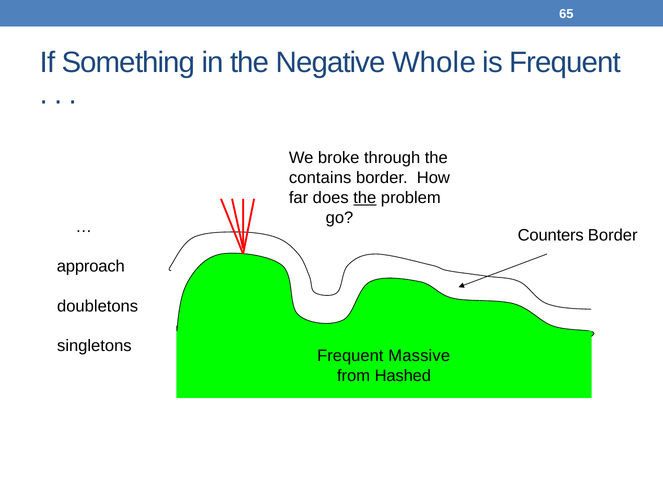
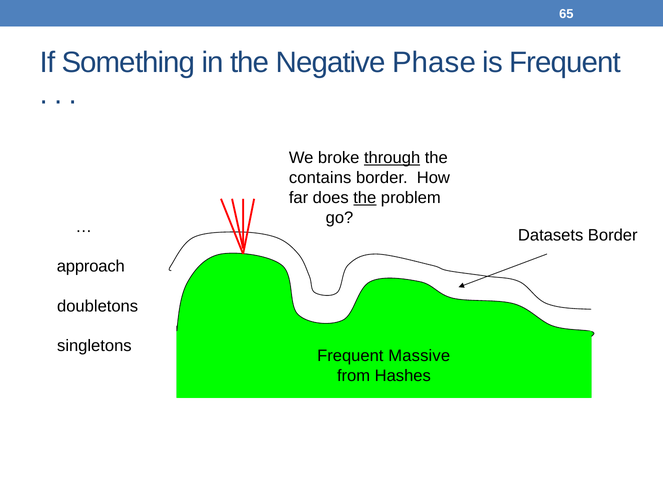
Whole: Whole -> Phase
through underline: none -> present
Counters: Counters -> Datasets
Hashed: Hashed -> Hashes
